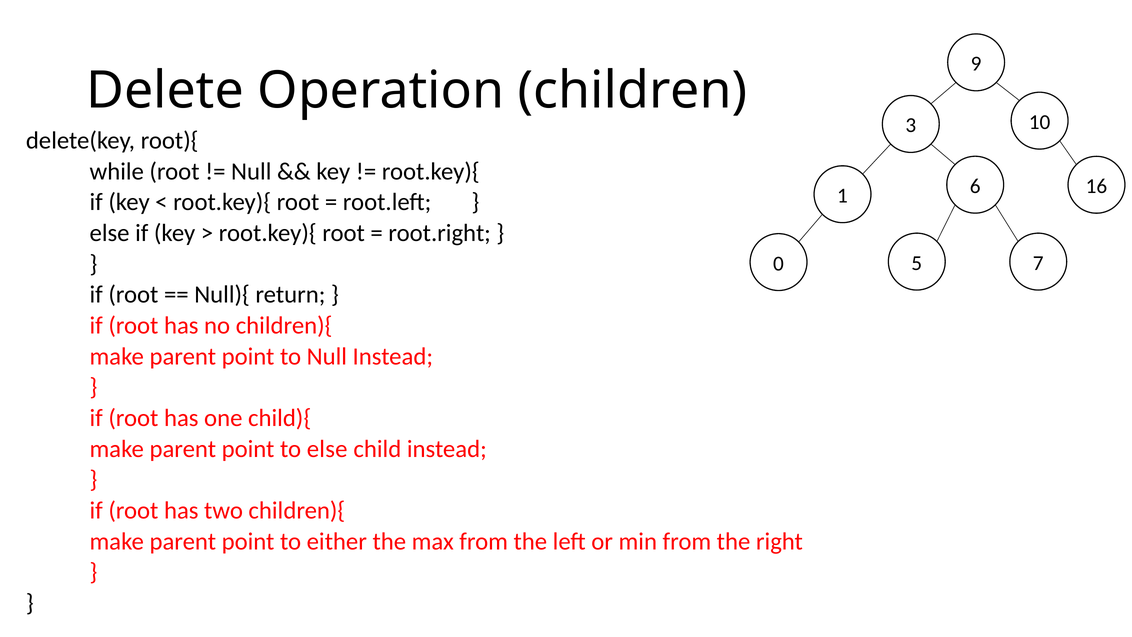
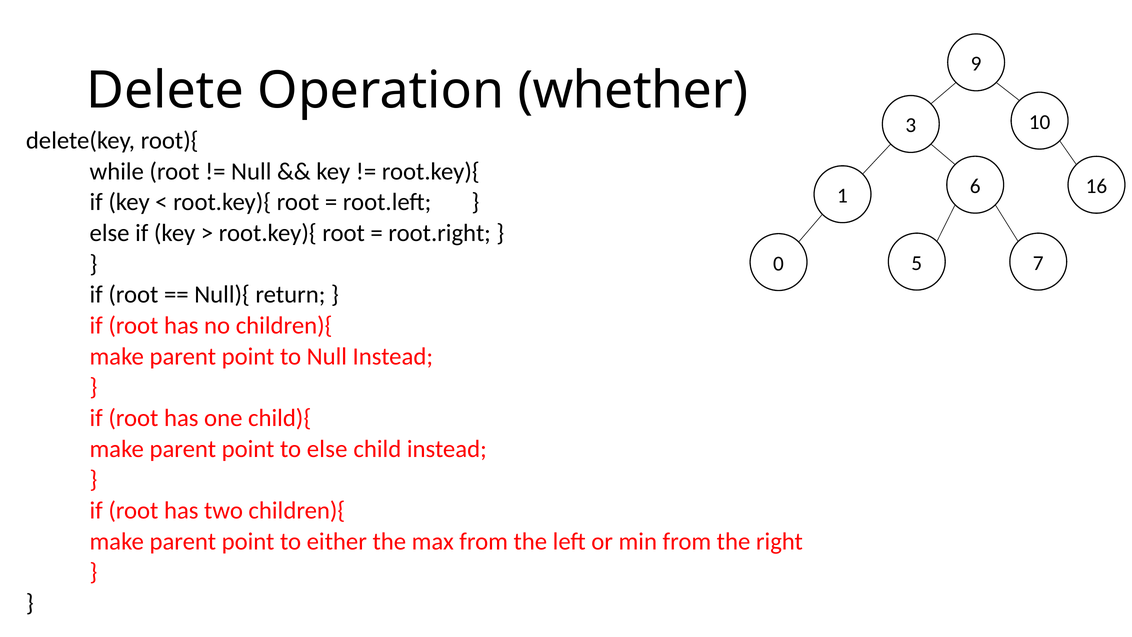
children: children -> whether
